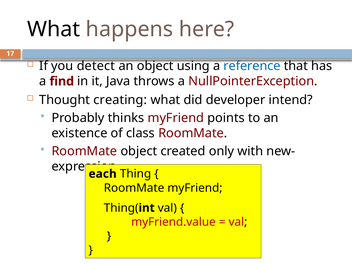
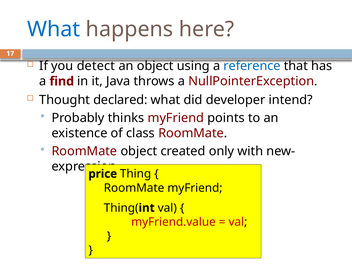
What at (54, 29) colour: black -> blue
creating: creating -> declared
each: each -> price
